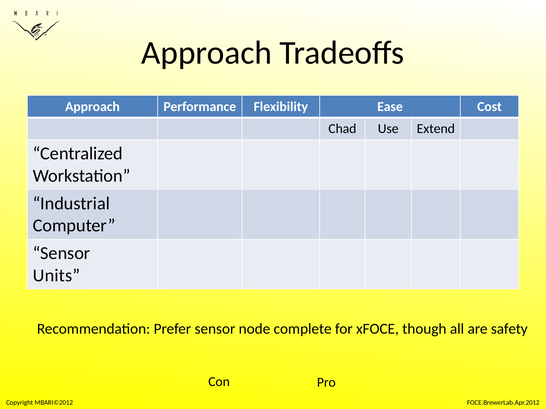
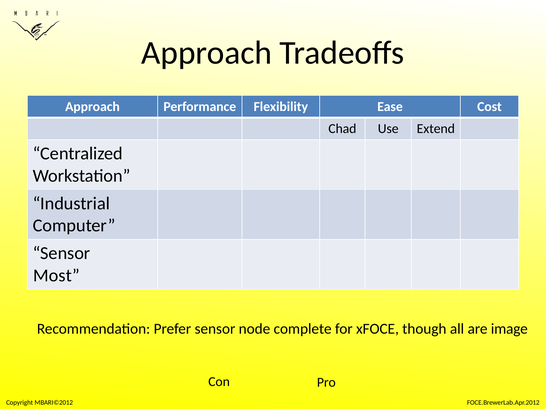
Units: Units -> Most
safety: safety -> image
